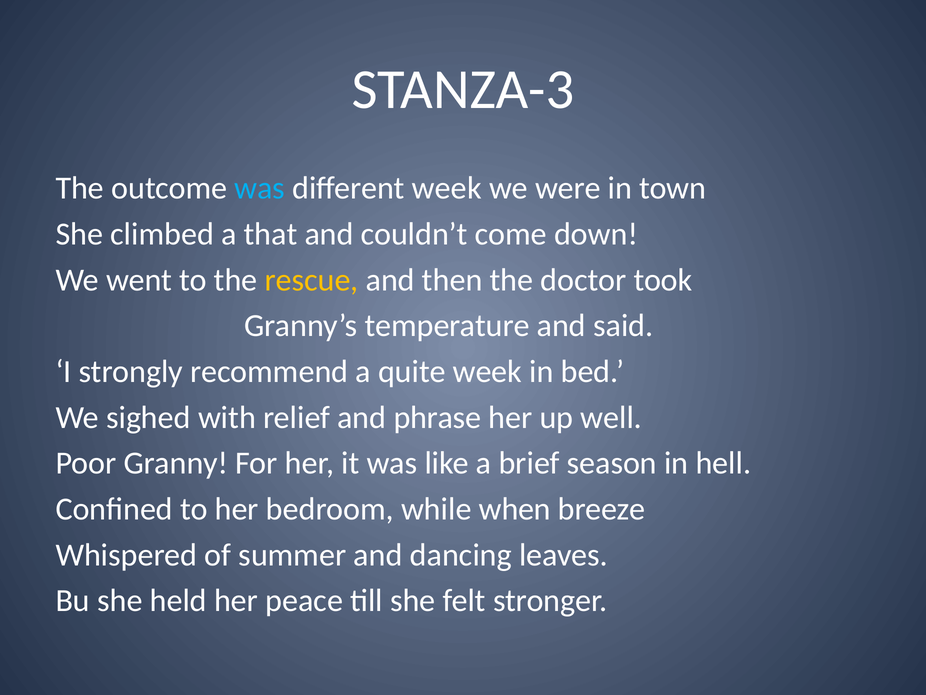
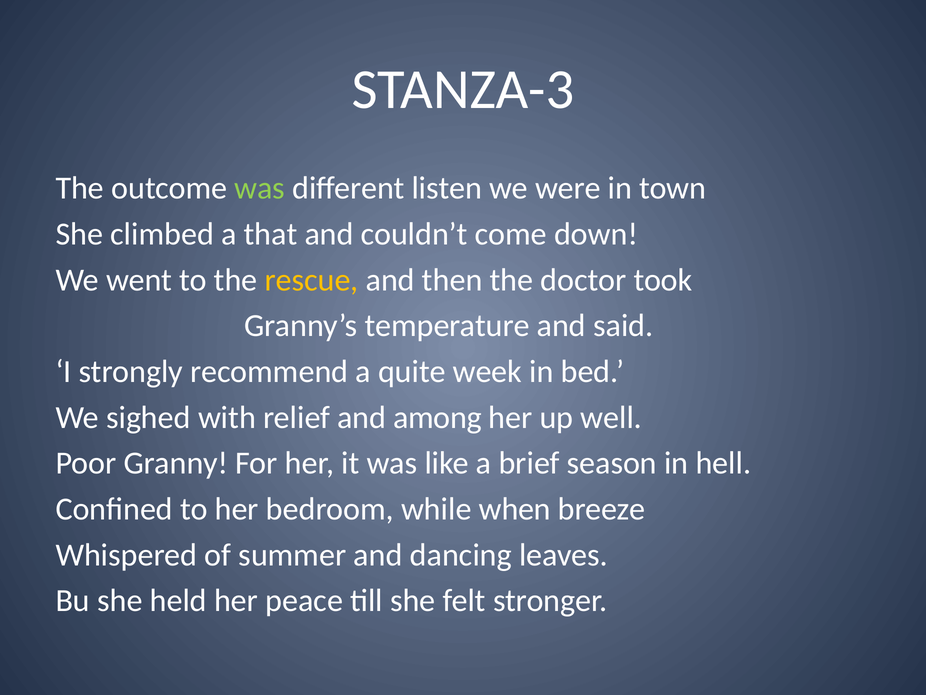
was at (260, 188) colour: light blue -> light green
different week: week -> listen
phrase: phrase -> among
